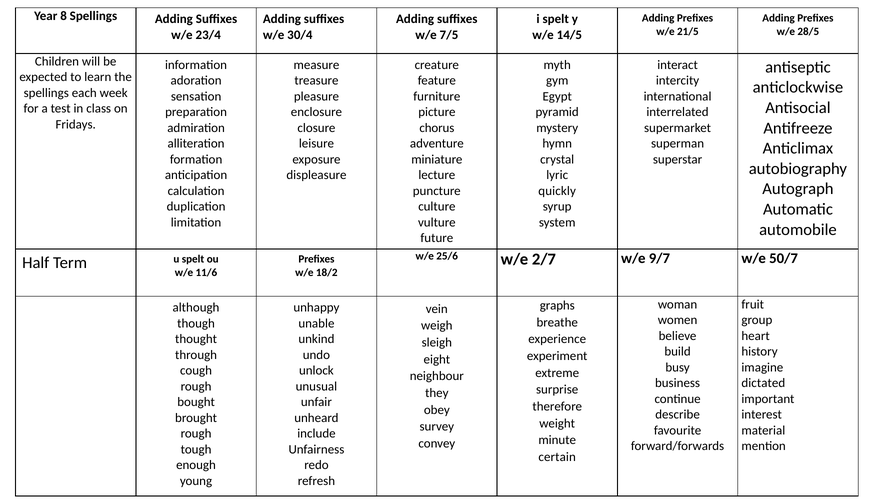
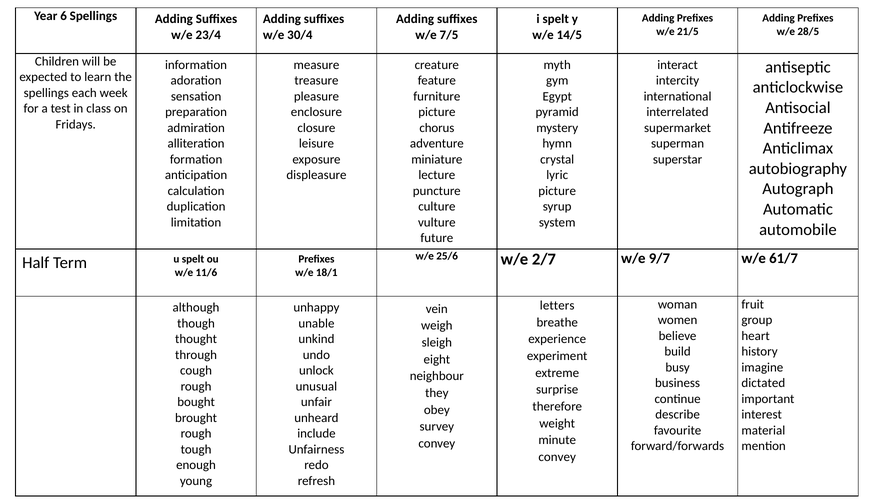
8: 8 -> 6
quickly at (557, 191): quickly -> picture
50/7: 50/7 -> 61/7
18/2: 18/2 -> 18/1
graphs: graphs -> letters
certain at (557, 457): certain -> convey
